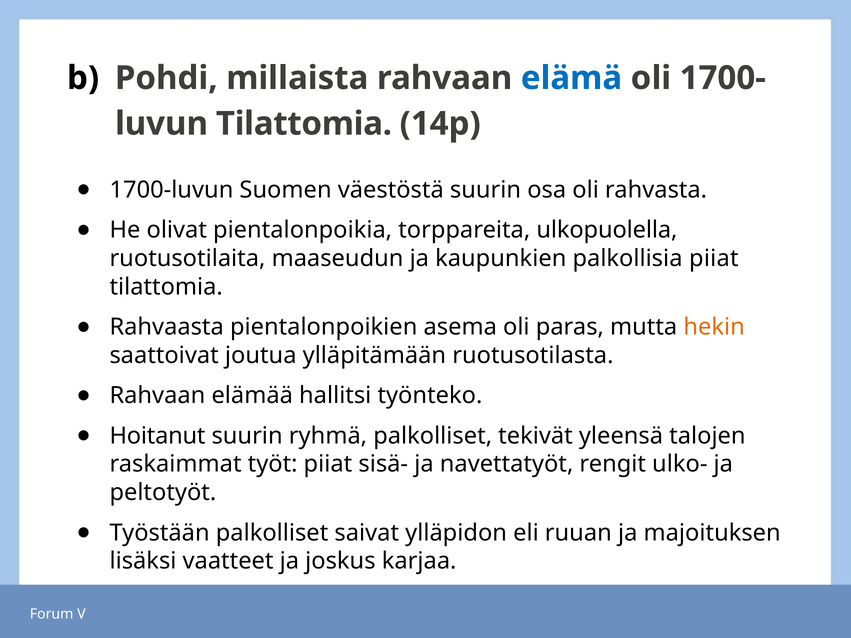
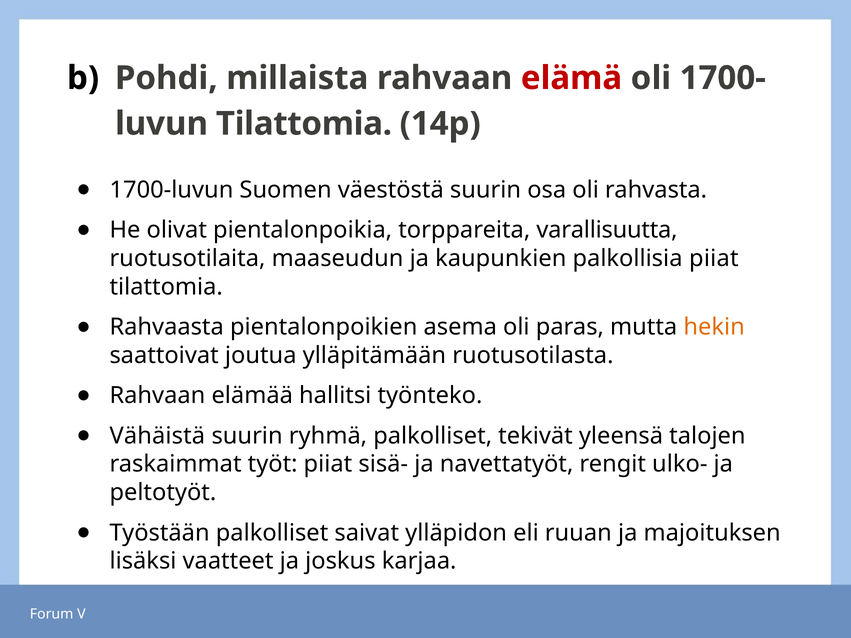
elämä colour: blue -> red
ulkopuolella: ulkopuolella -> varallisuutta
Hoitanut: Hoitanut -> Vähäistä
